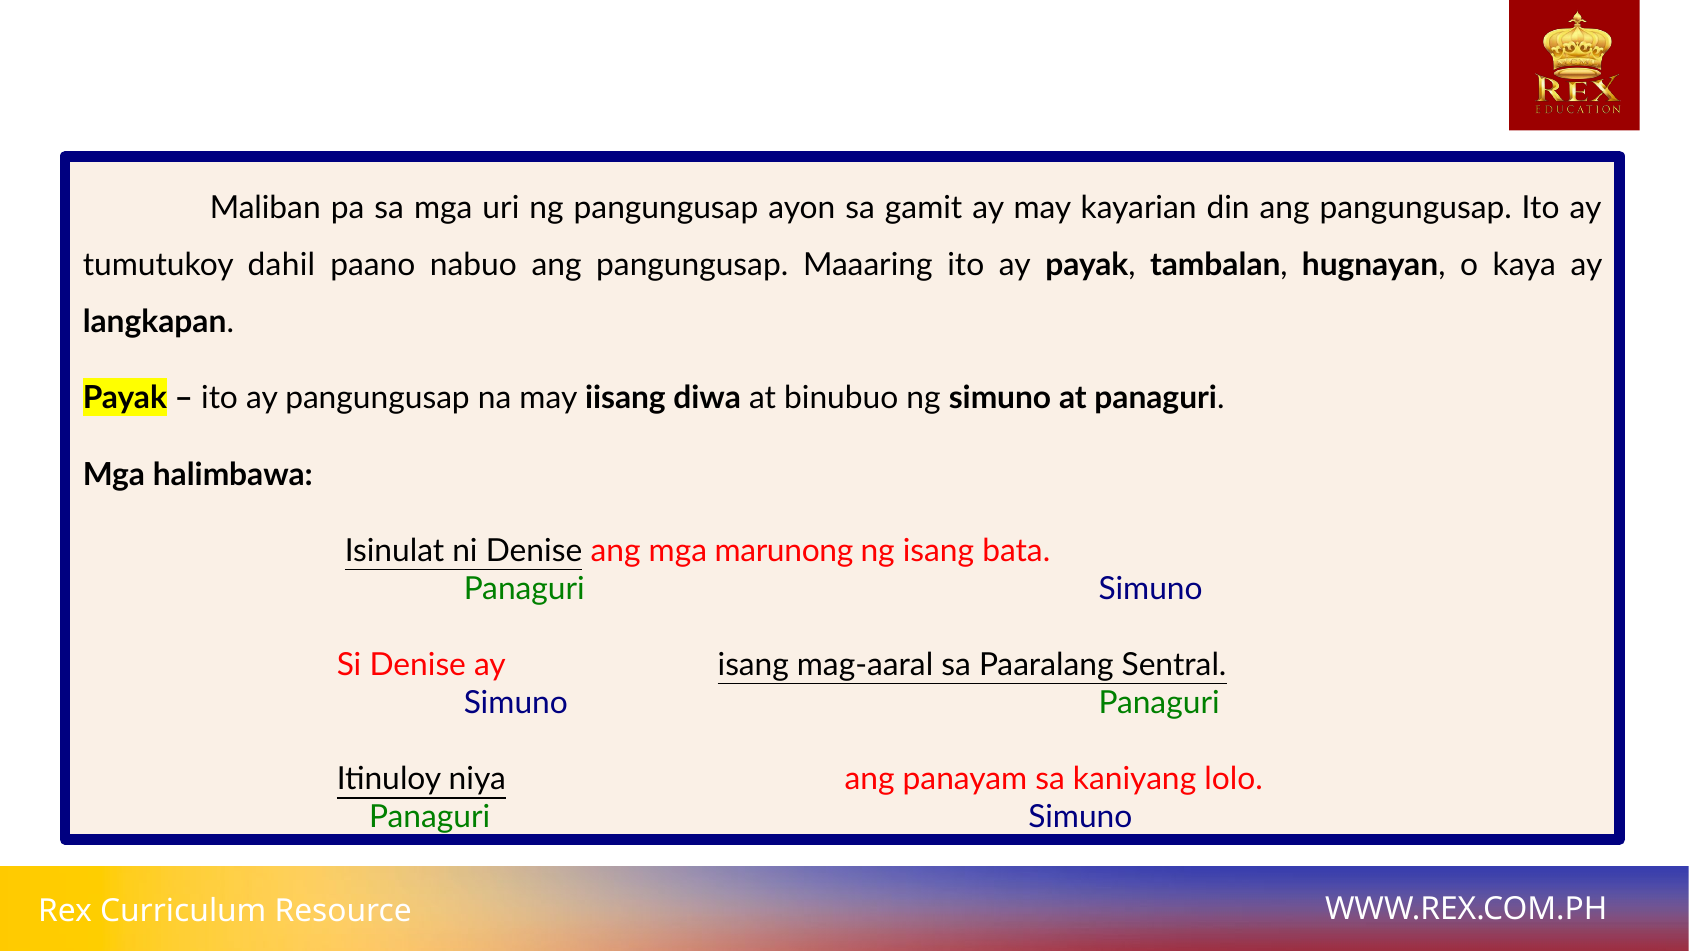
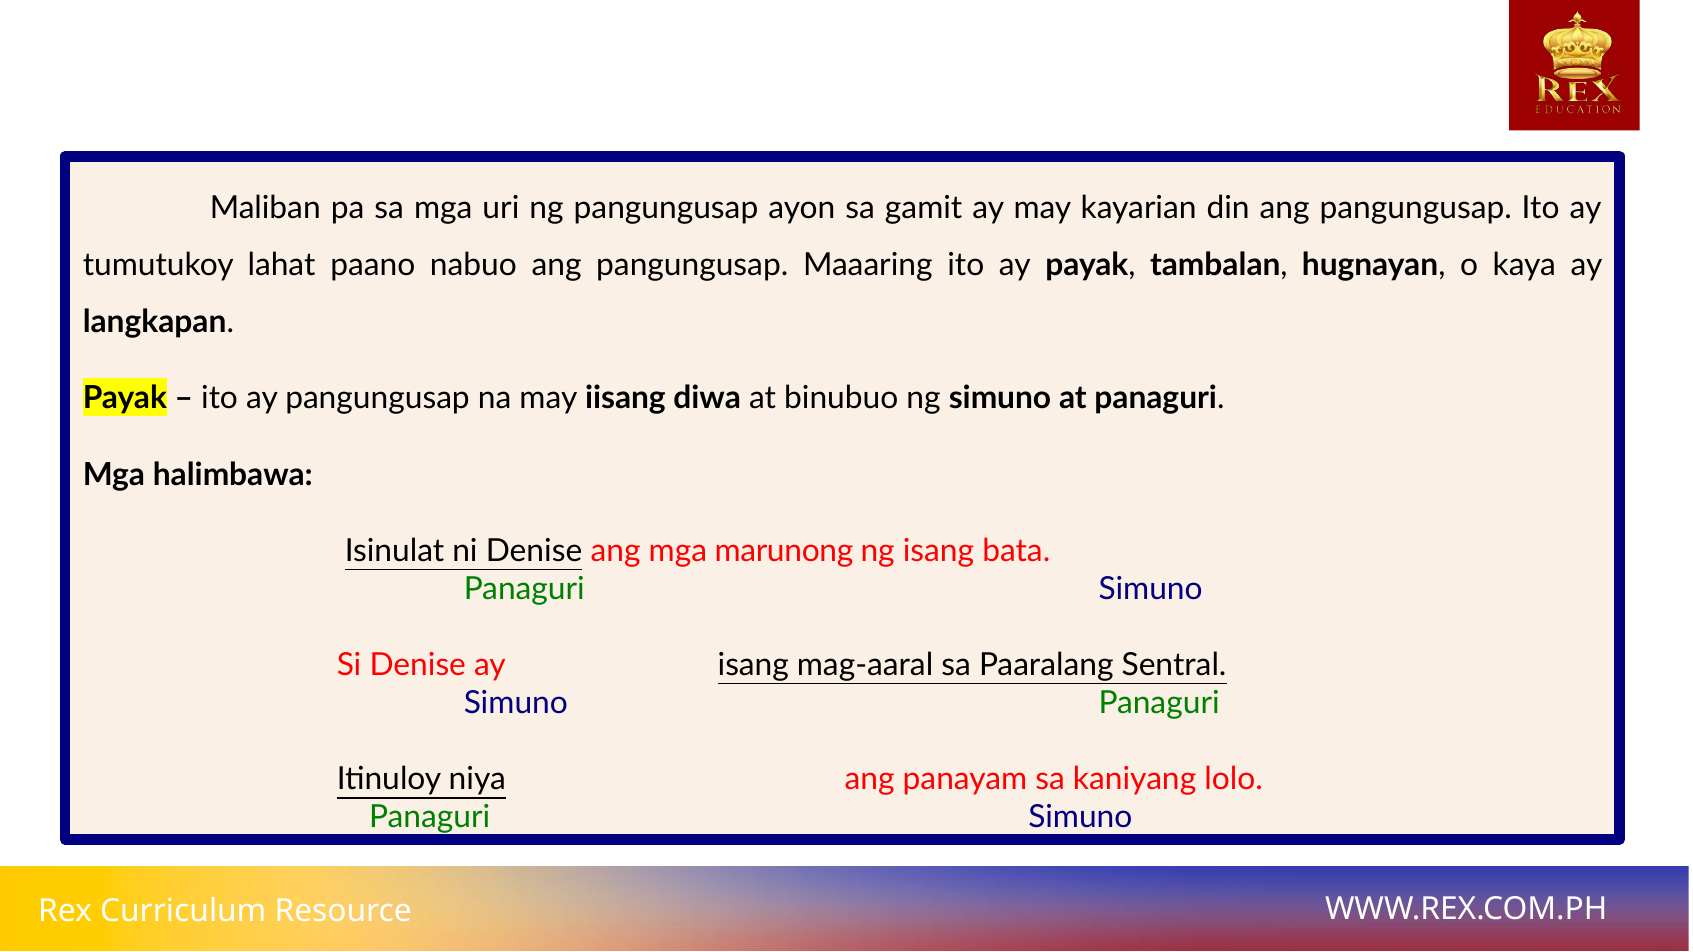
dahil: dahil -> lahat
